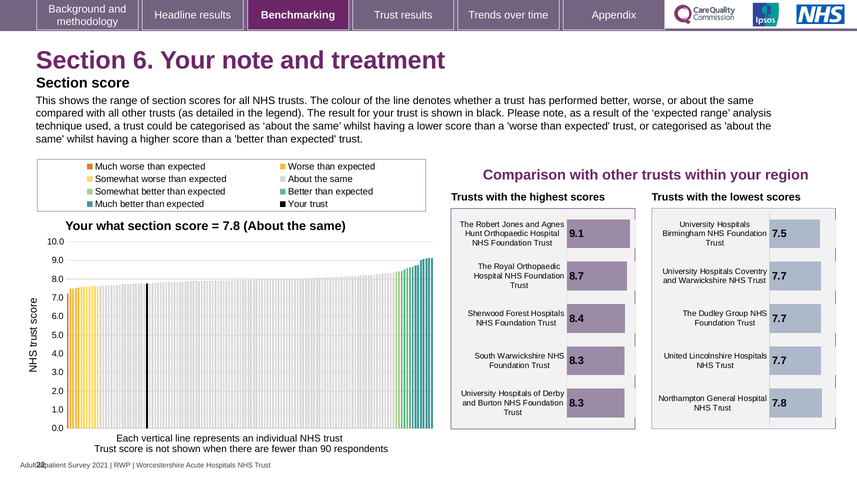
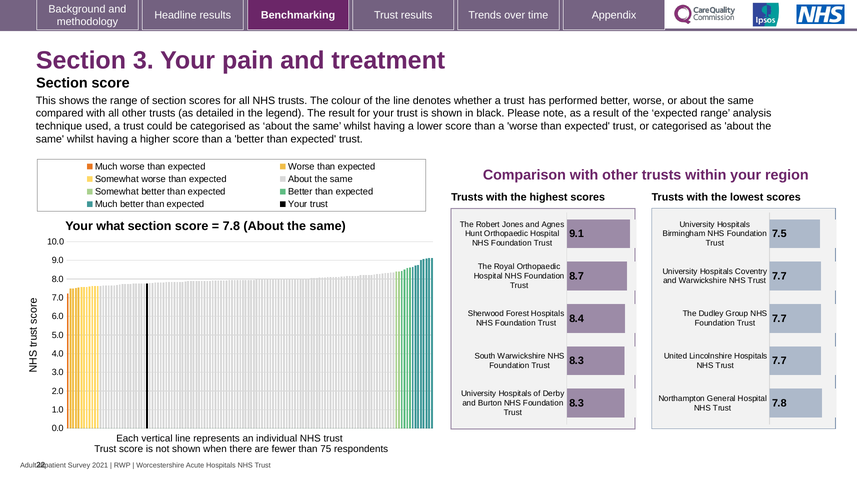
6: 6 -> 3
Your note: note -> pain
90: 90 -> 75
